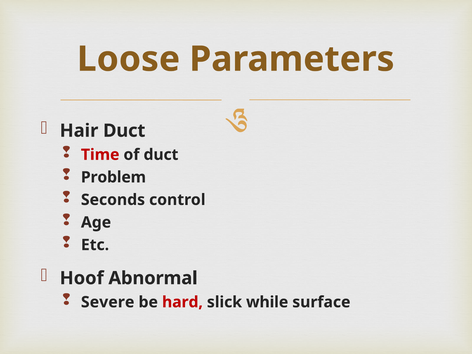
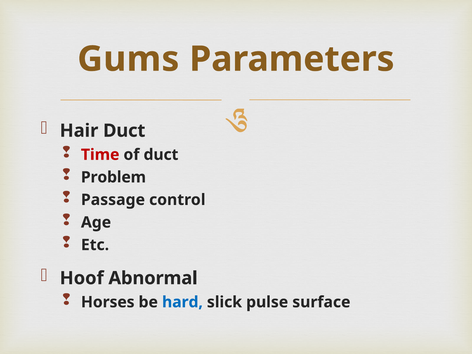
Loose: Loose -> Gums
Seconds: Seconds -> Passage
Severe: Severe -> Horses
hard colour: red -> blue
while: while -> pulse
